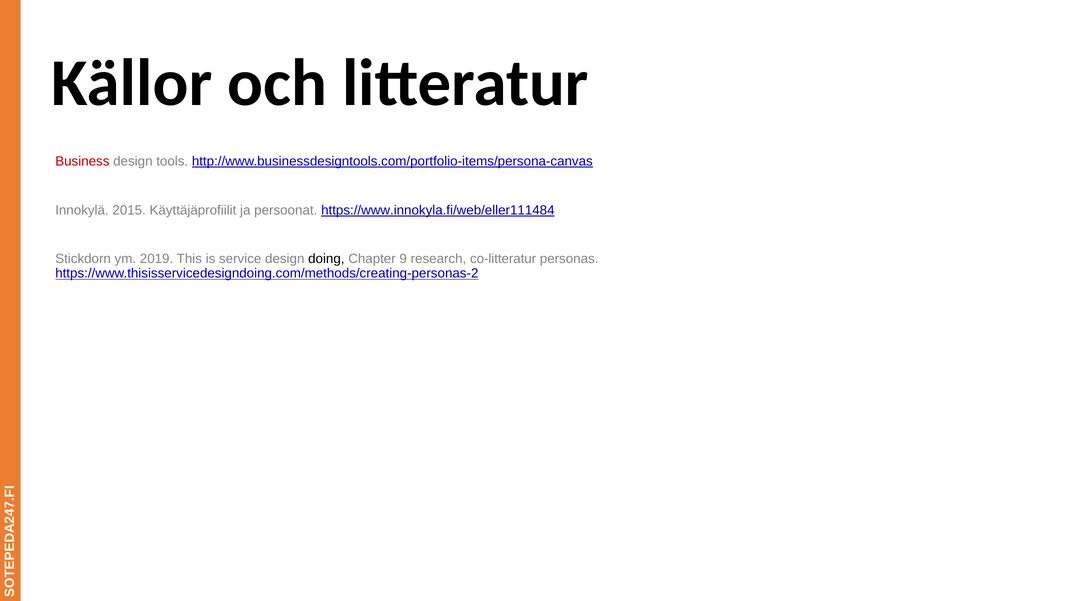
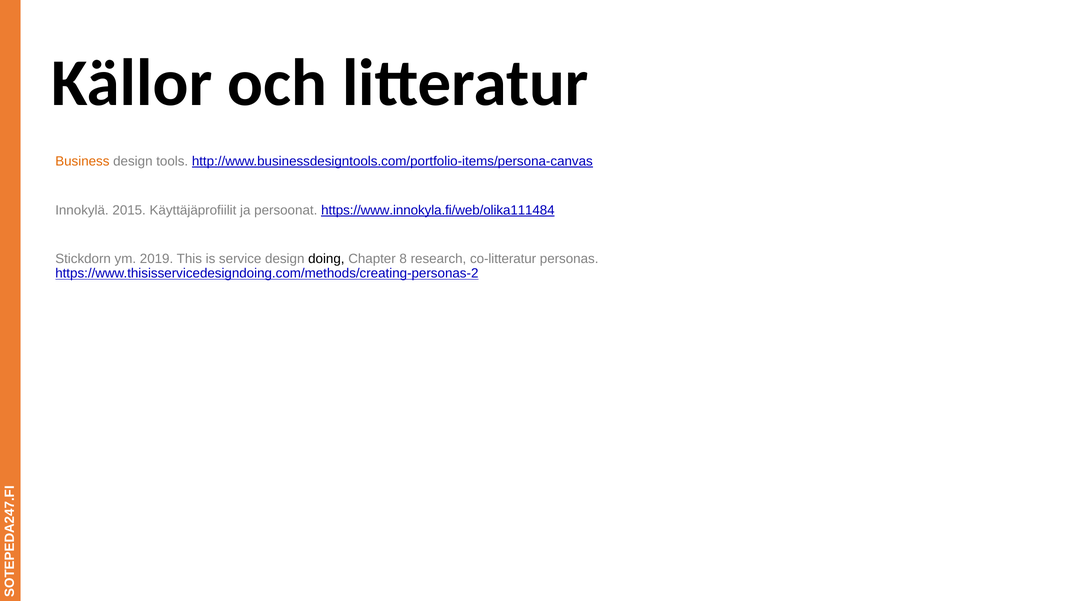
Business colour: red -> orange
https://www.innokyla.fi/web/eller111484: https://www.innokyla.fi/web/eller111484 -> https://www.innokyla.fi/web/olika111484
9: 9 -> 8
